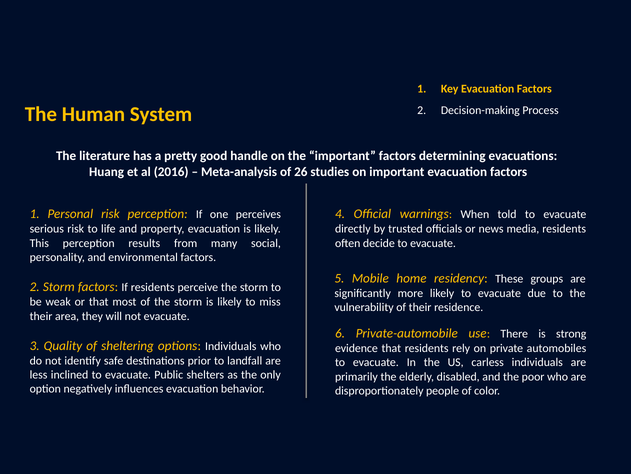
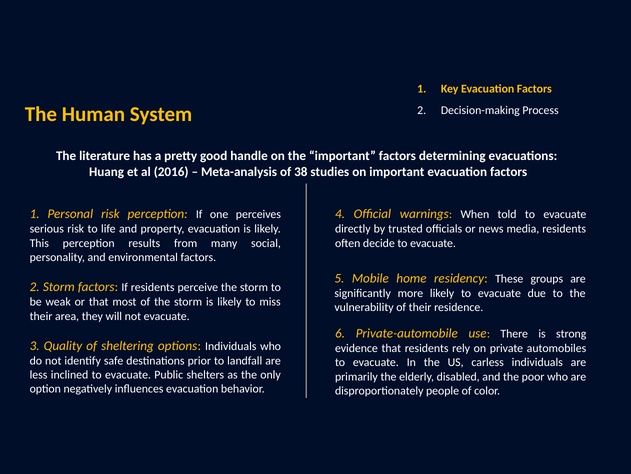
26: 26 -> 38
